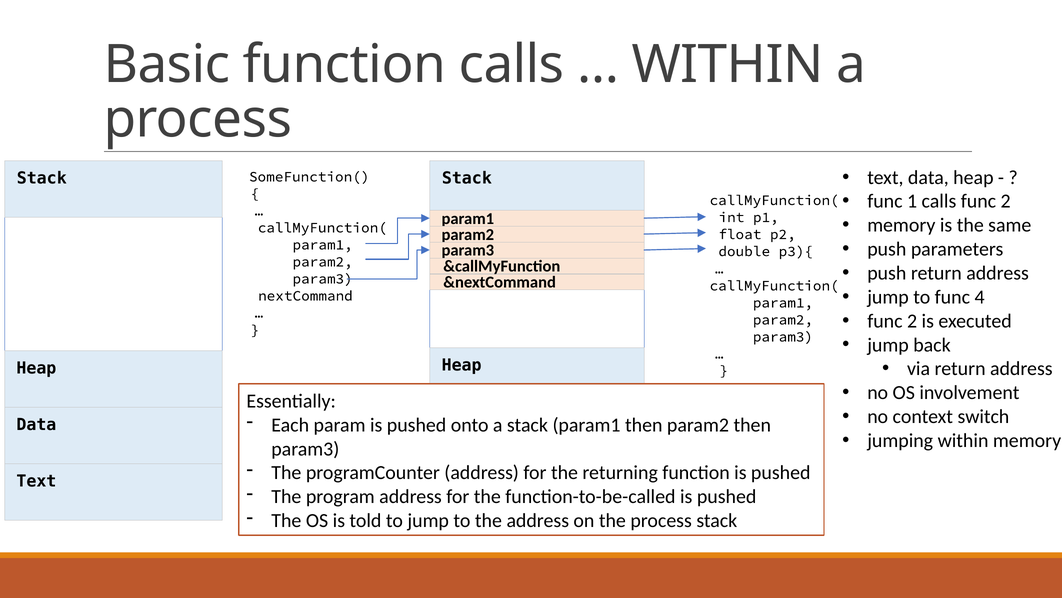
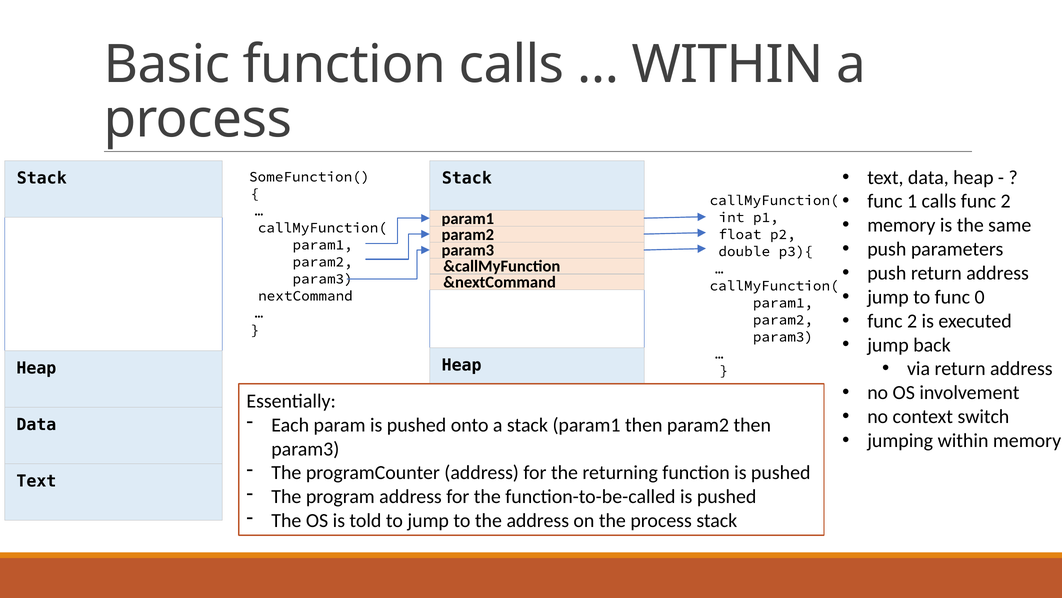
4: 4 -> 0
